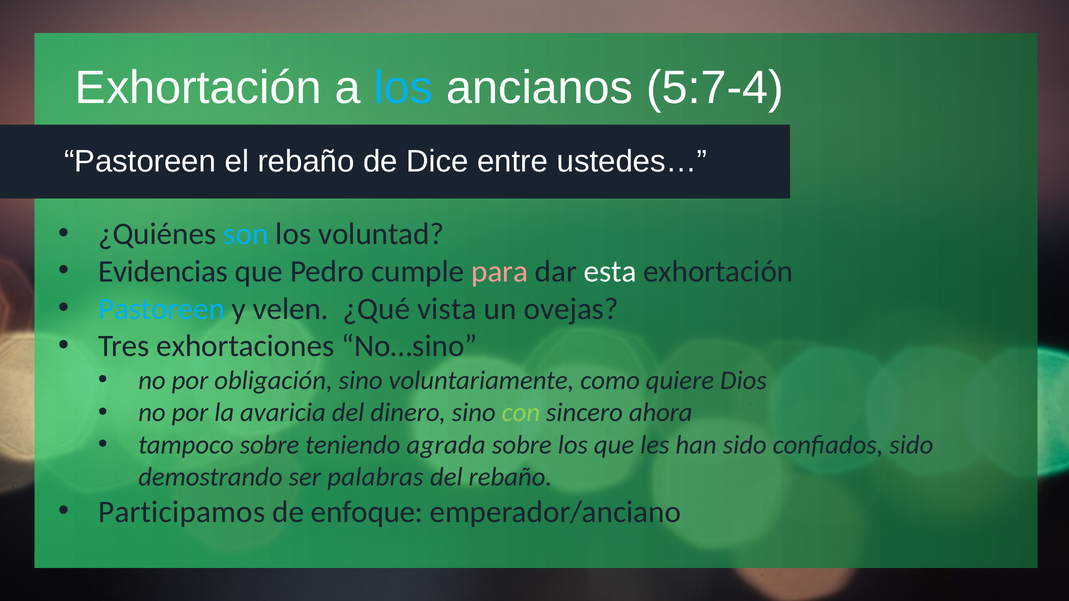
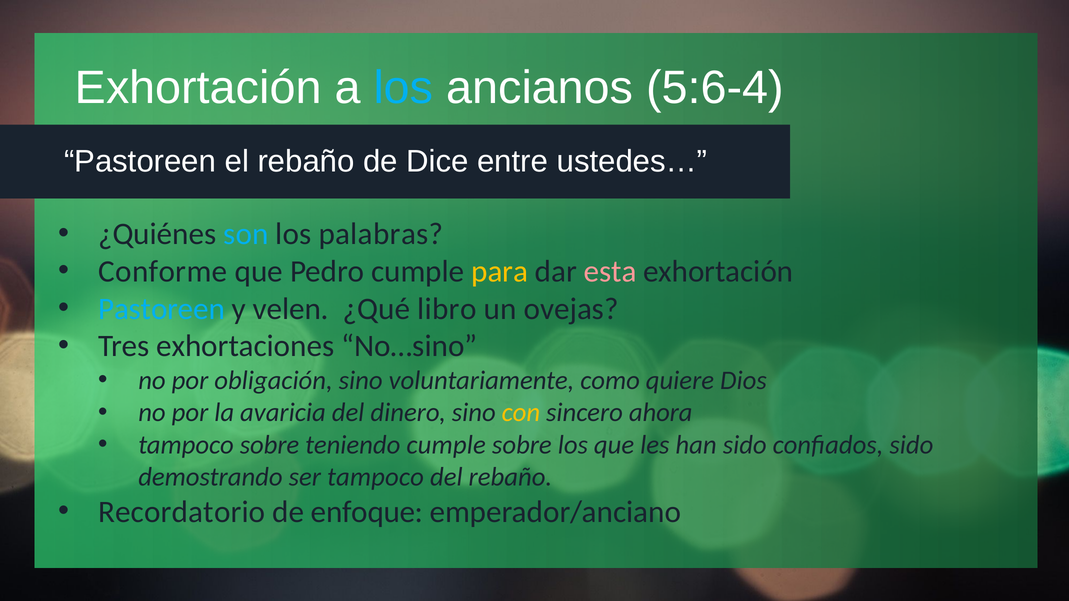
5:7-4: 5:7-4 -> 5:6-4
voluntad: voluntad -> palabras
Evidencias: Evidencias -> Conforme
para colour: pink -> yellow
esta colour: white -> pink
vista: vista -> libro
con colour: light green -> yellow
teniendo agrada: agrada -> cumple
ser palabras: palabras -> tampoco
Participamos: Participamos -> Recordatorio
